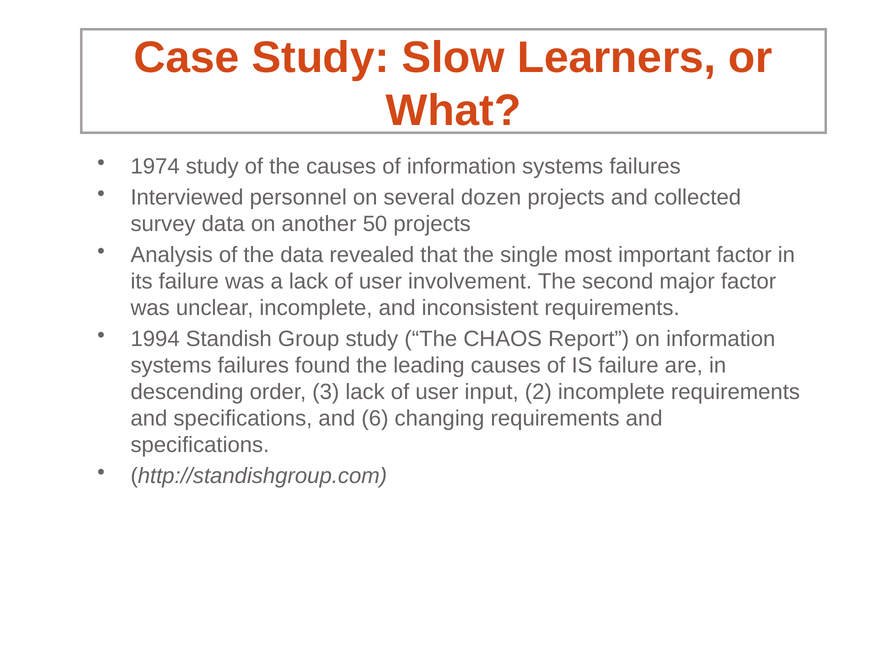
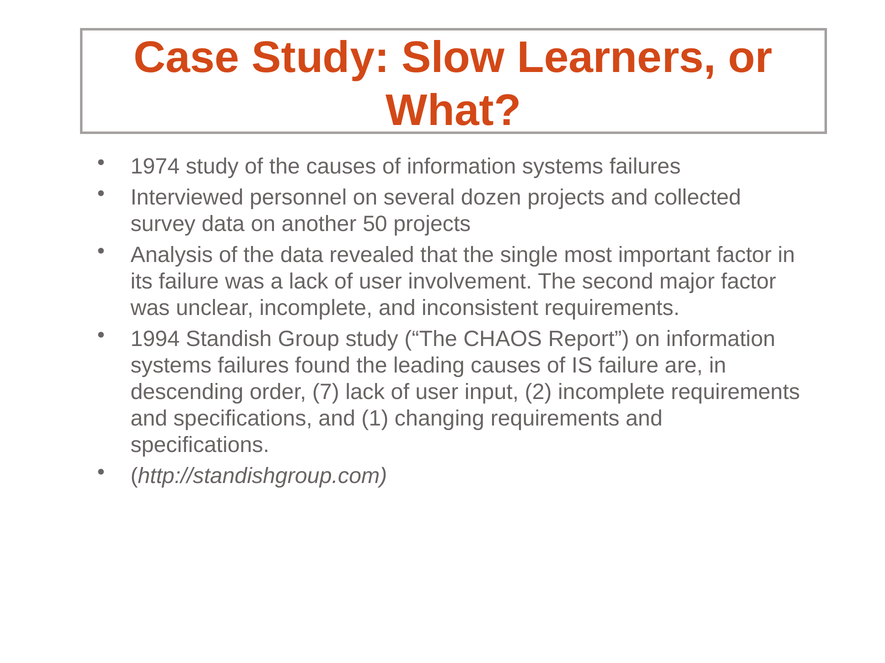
3: 3 -> 7
6: 6 -> 1
